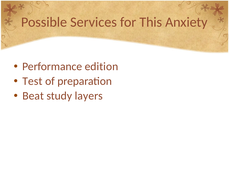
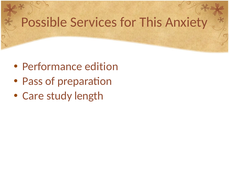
Test: Test -> Pass
Beat: Beat -> Care
layers: layers -> length
